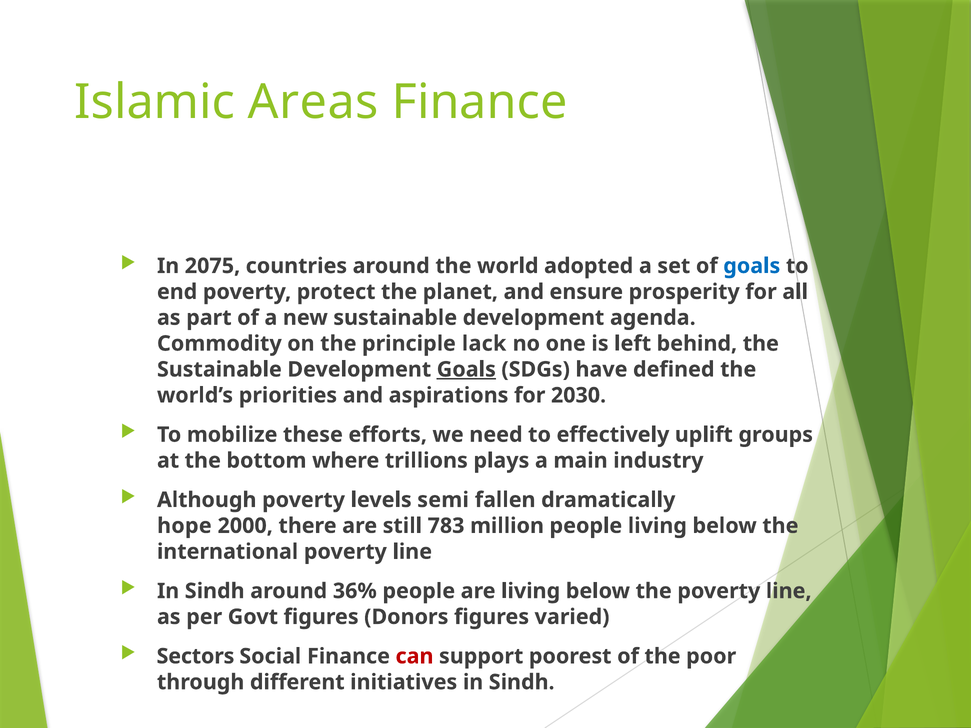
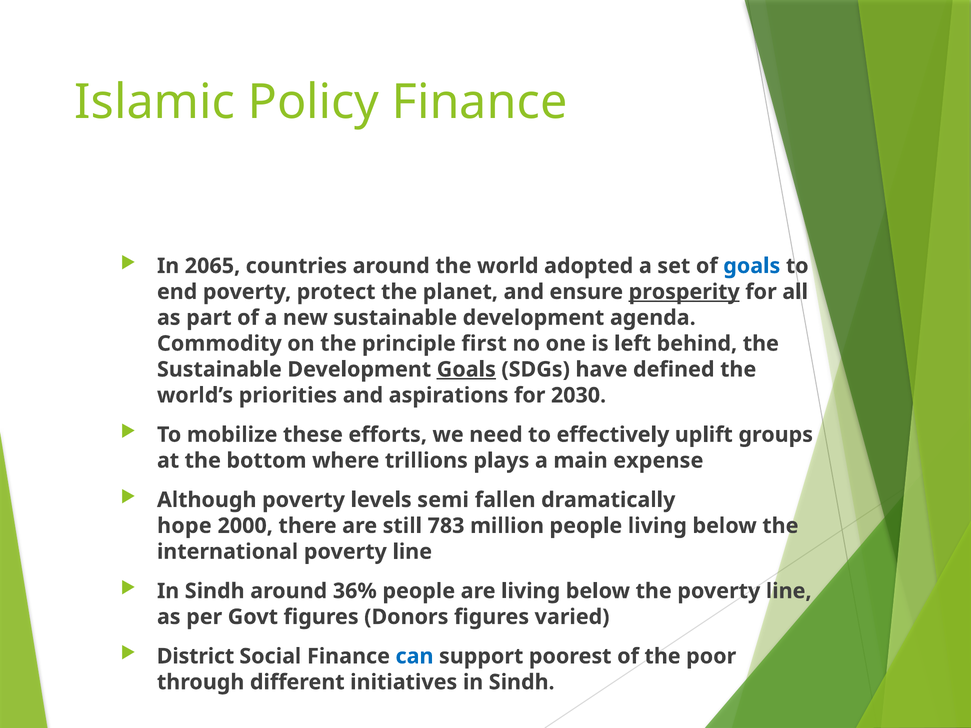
Areas: Areas -> Policy
2075: 2075 -> 2065
prosperity underline: none -> present
lack: lack -> first
industry: industry -> expense
Sectors: Sectors -> District
can colour: red -> blue
